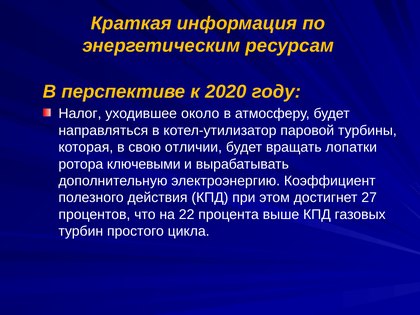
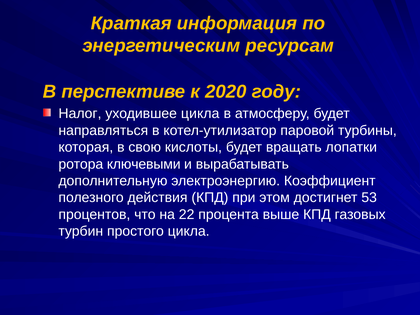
уходившее около: около -> цикла
отличии: отличии -> кислоты
27: 27 -> 53
